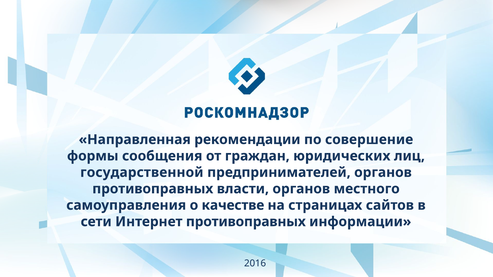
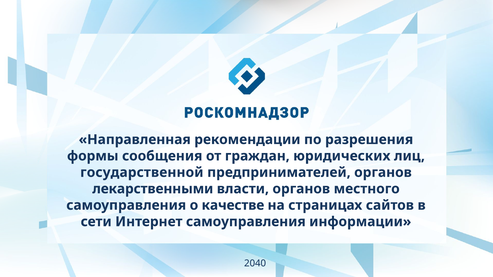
совершение: совершение -> разрешения
противоправных at (153, 189): противоправных -> лекарственными
Интернет противоправных: противоправных -> самоуправления
2016: 2016 -> 2040
